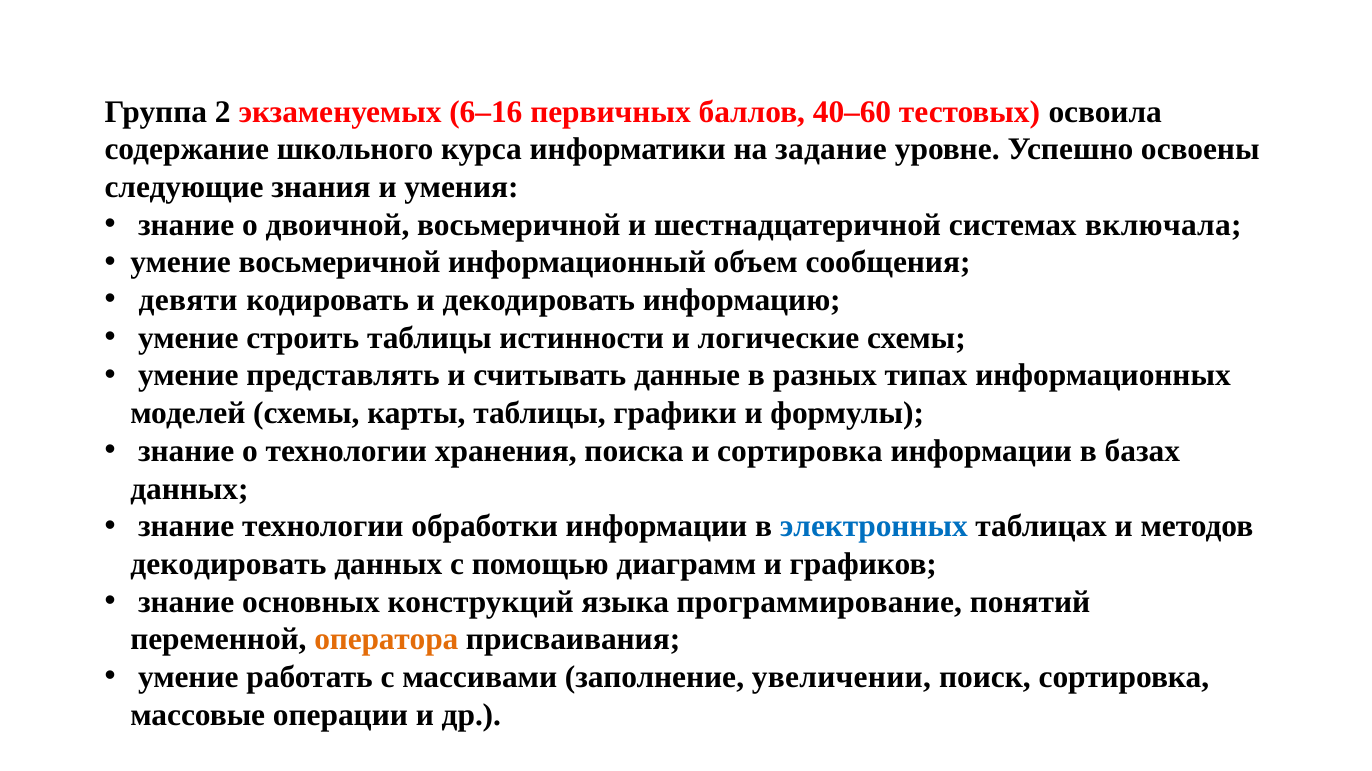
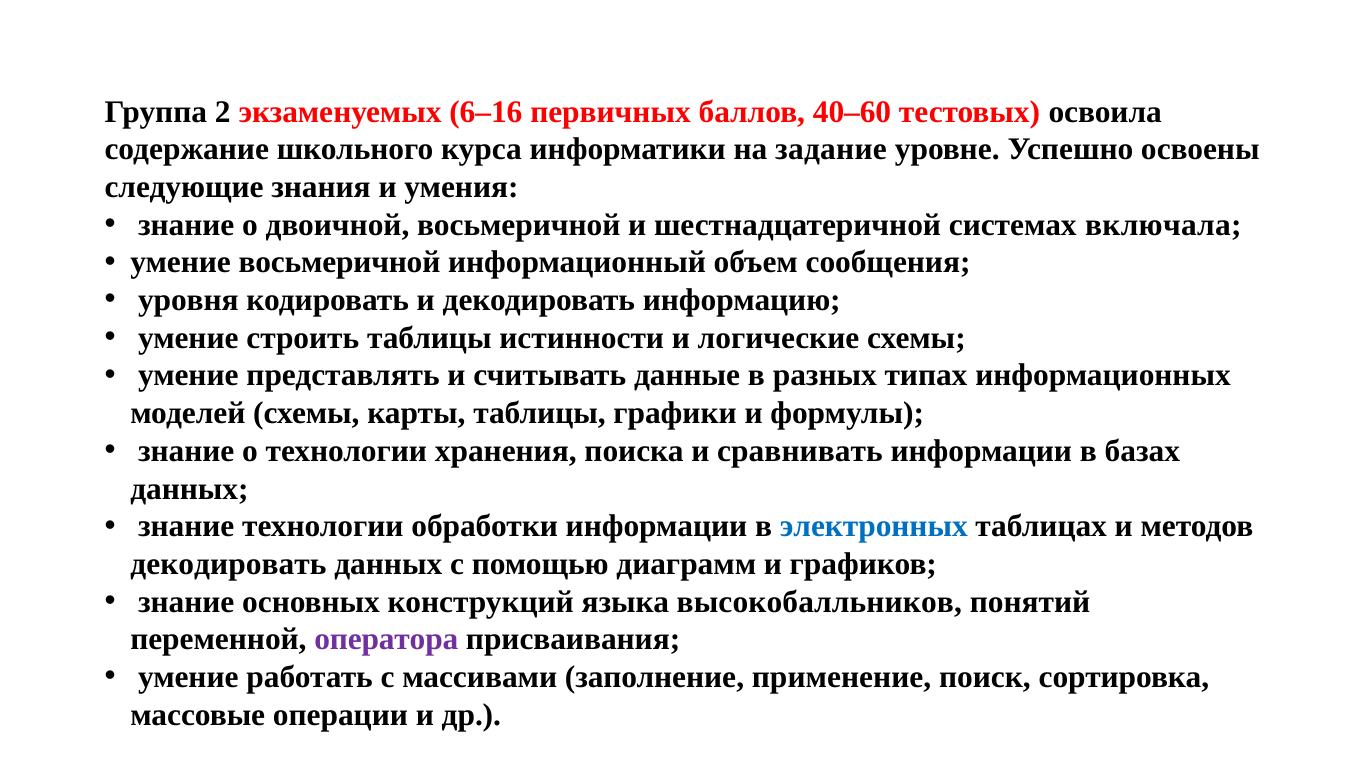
девяти: девяти -> уровня
и сортировка: сортировка -> сравнивать
программирование: программирование -> высокобалльников
оператора colour: orange -> purple
увеличении: увеличении -> применение
